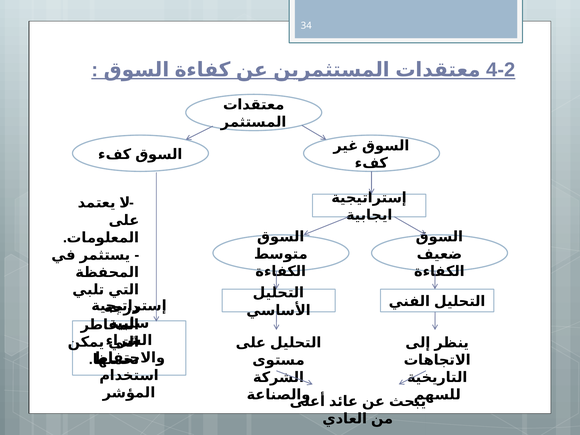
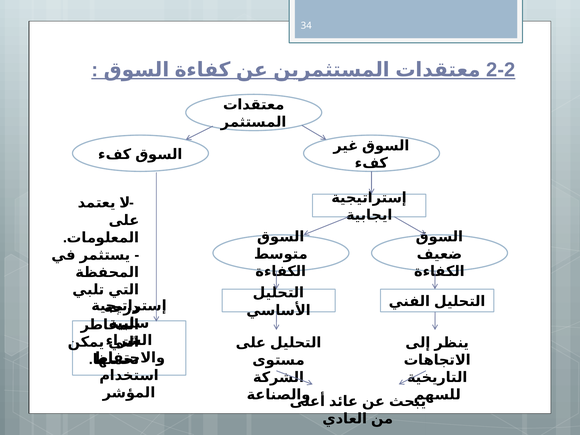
4-2: 4-2 -> 2-2
